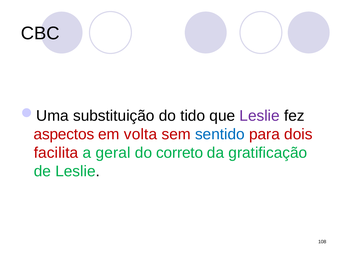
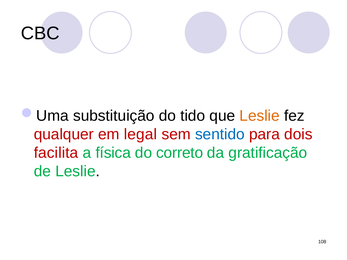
Leslie at (260, 116) colour: purple -> orange
aspectos: aspectos -> qualquer
volta: volta -> legal
geral: geral -> física
